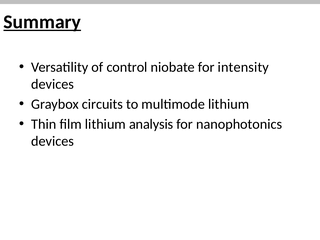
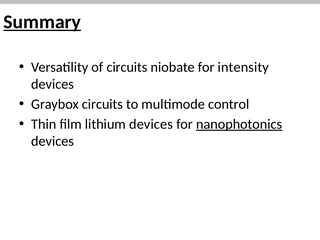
of control: control -> circuits
multimode lithium: lithium -> control
lithium analysis: analysis -> devices
nanophotonics underline: none -> present
